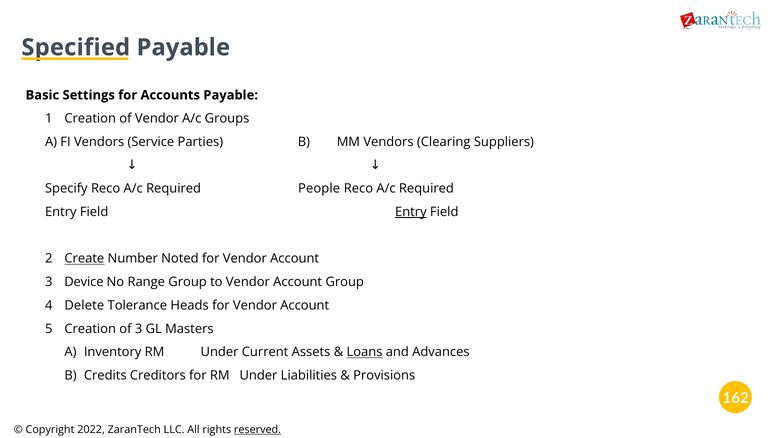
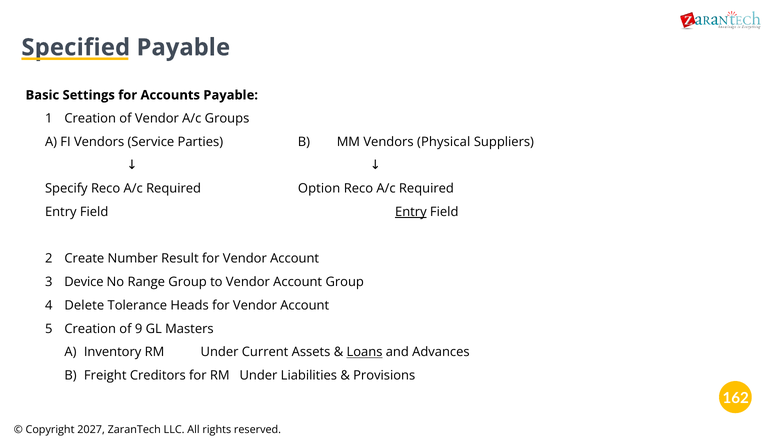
Clearing: Clearing -> Physical
People: People -> Option
Create underline: present -> none
Noted: Noted -> Result
of 3: 3 -> 9
Credits: Credits -> Freight
2022: 2022 -> 2027
reserved underline: present -> none
